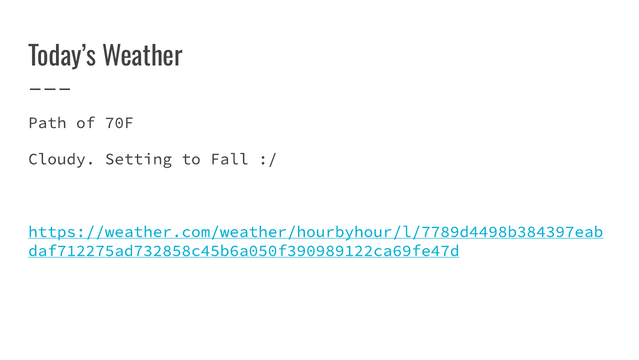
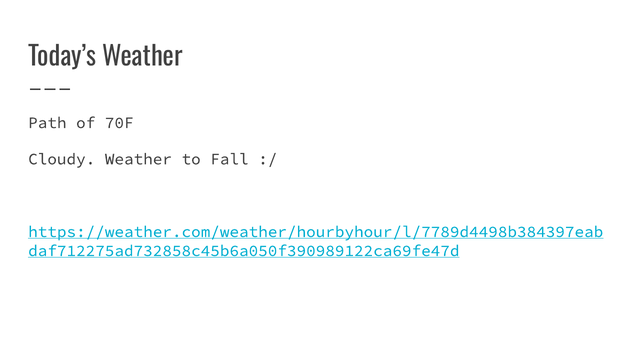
Cloudy Setting: Setting -> Weather
